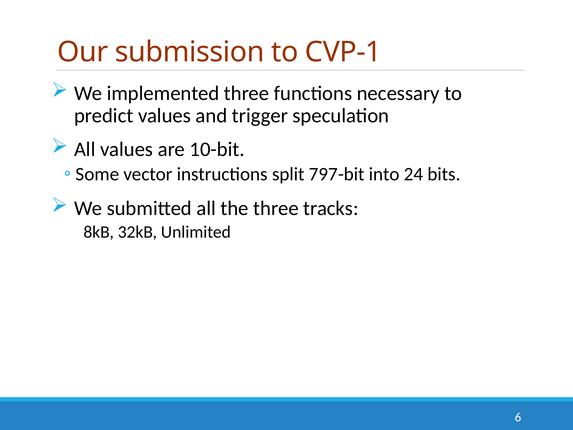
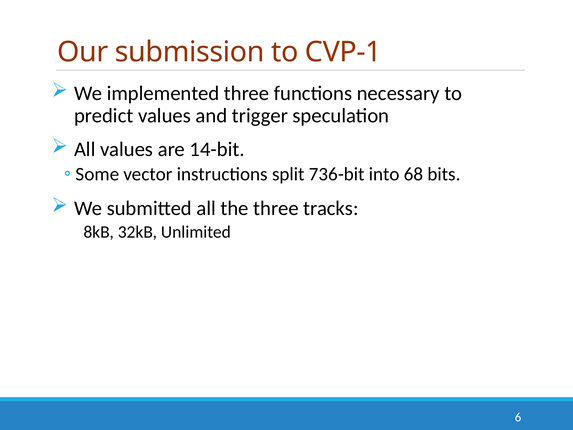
10-bit: 10-bit -> 14-bit
797-bit: 797-bit -> 736-bit
24: 24 -> 68
